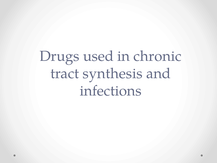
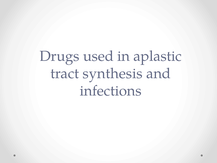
chronic: chronic -> aplastic
